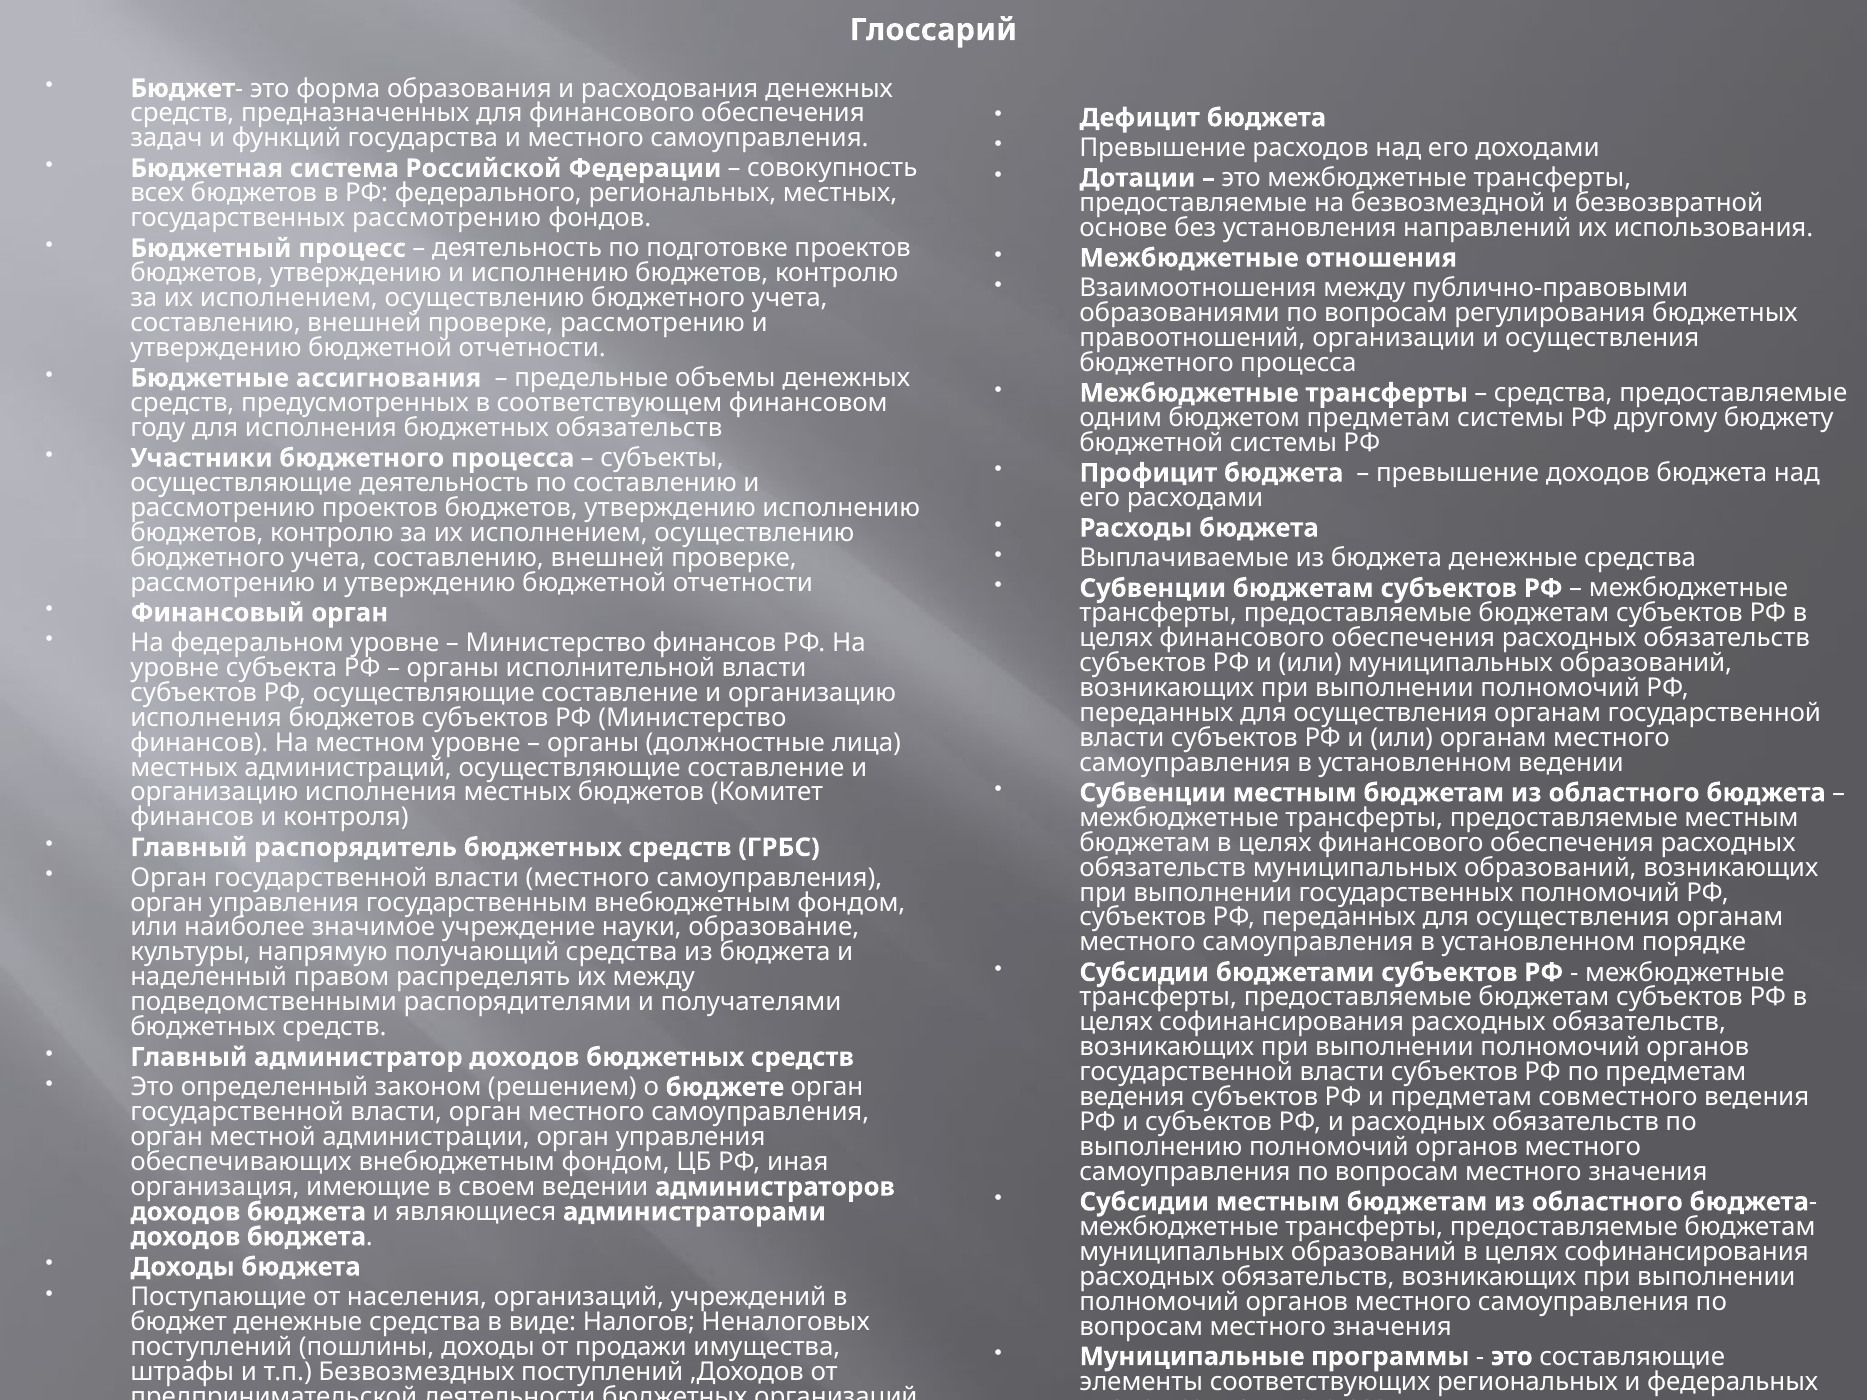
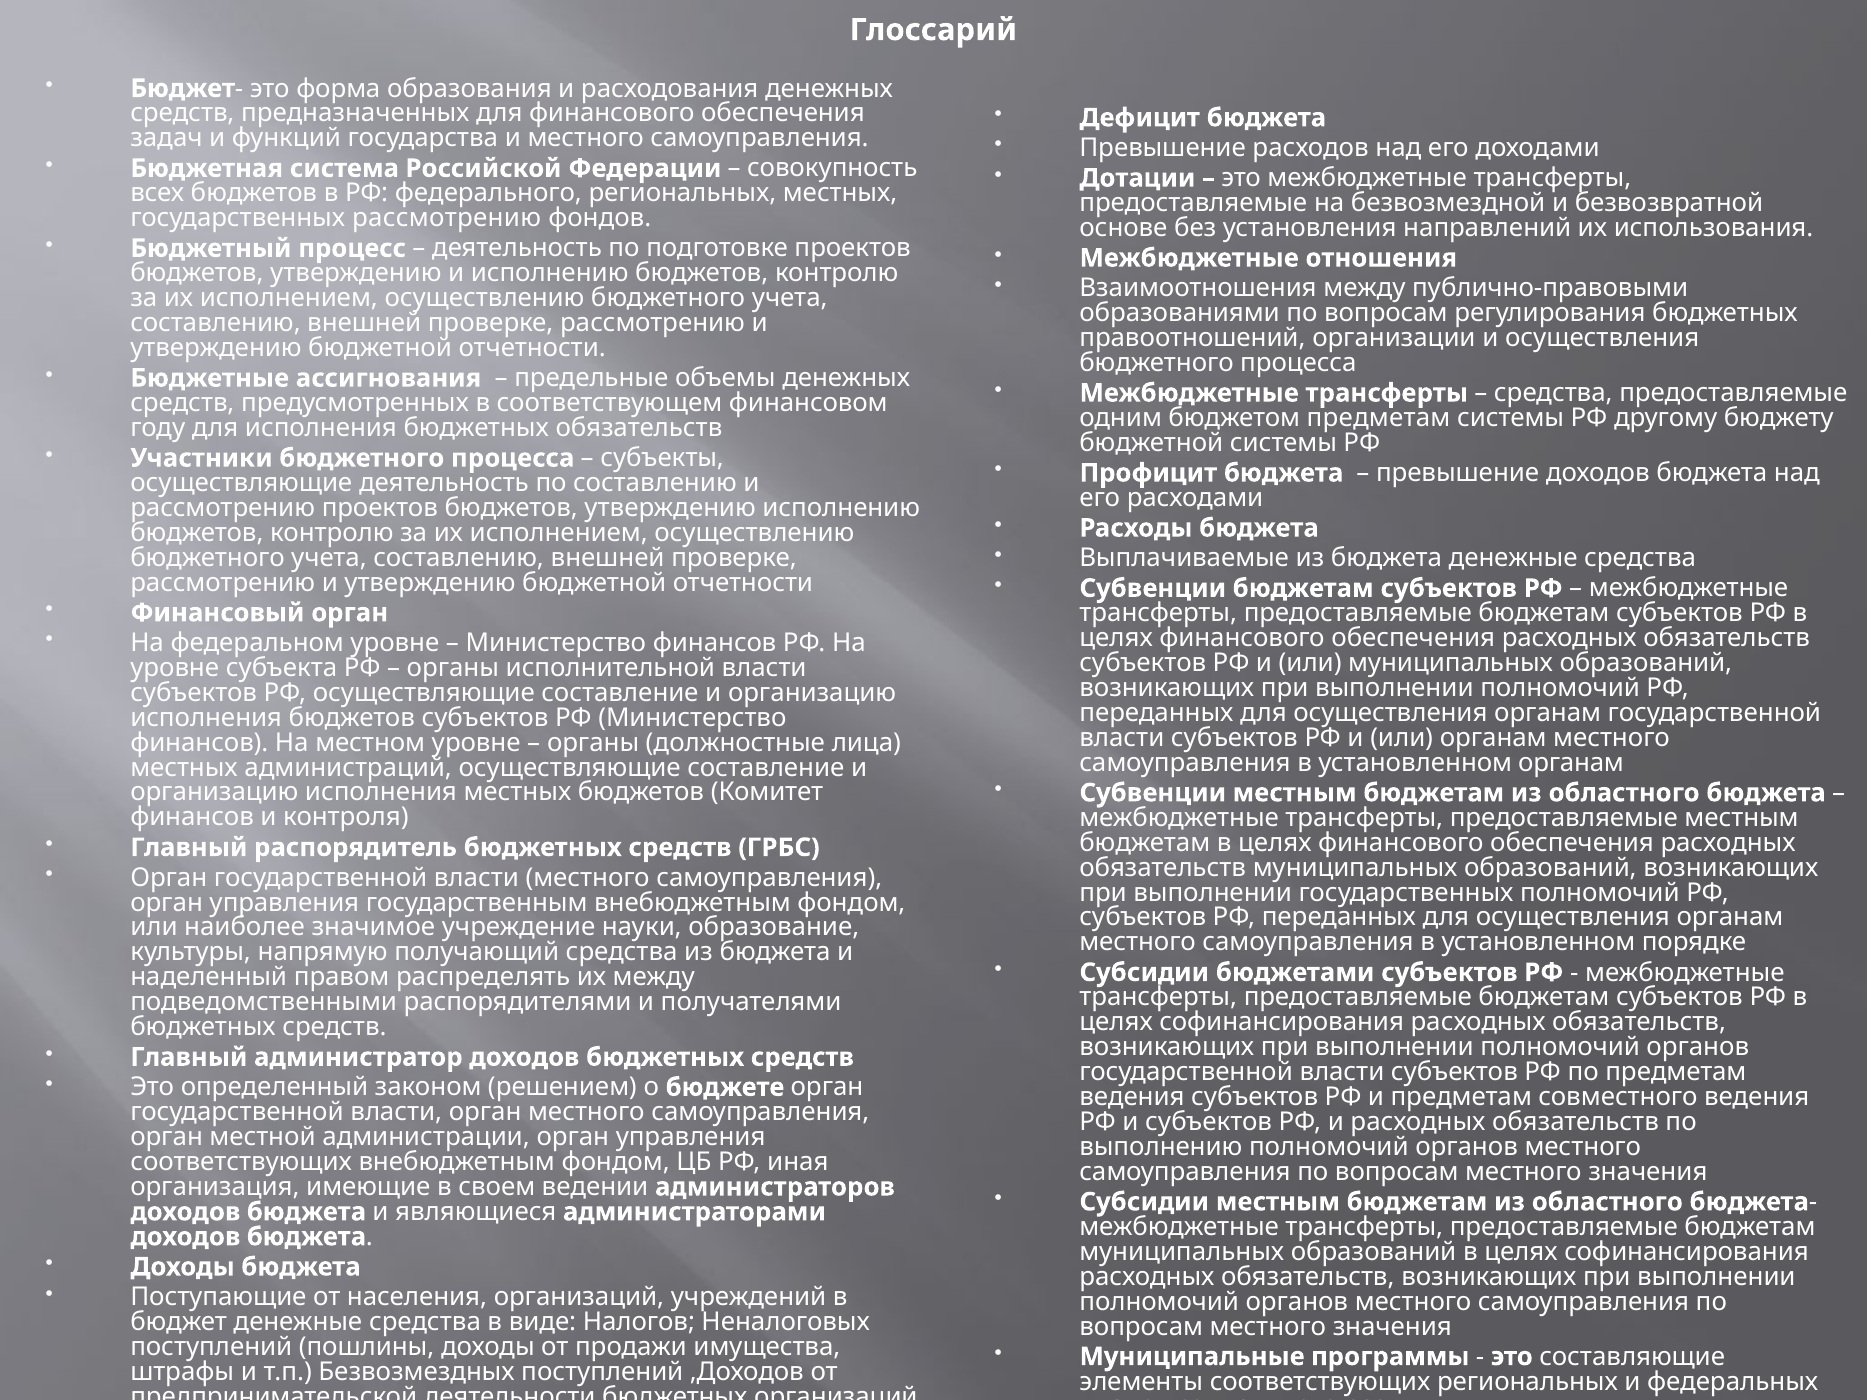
установленном ведении: ведении -> органам
обеспечивающих at (241, 1162): обеспечивающих -> соответствующих
